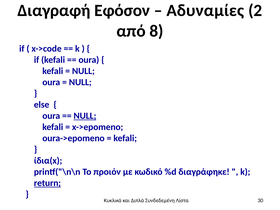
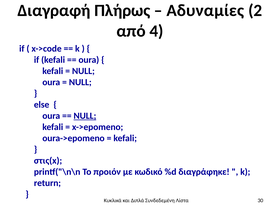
Εφόσον: Εφόσον -> Πλήρως
8: 8 -> 4
ίδια(x: ίδια(x -> στις(x
return underline: present -> none
